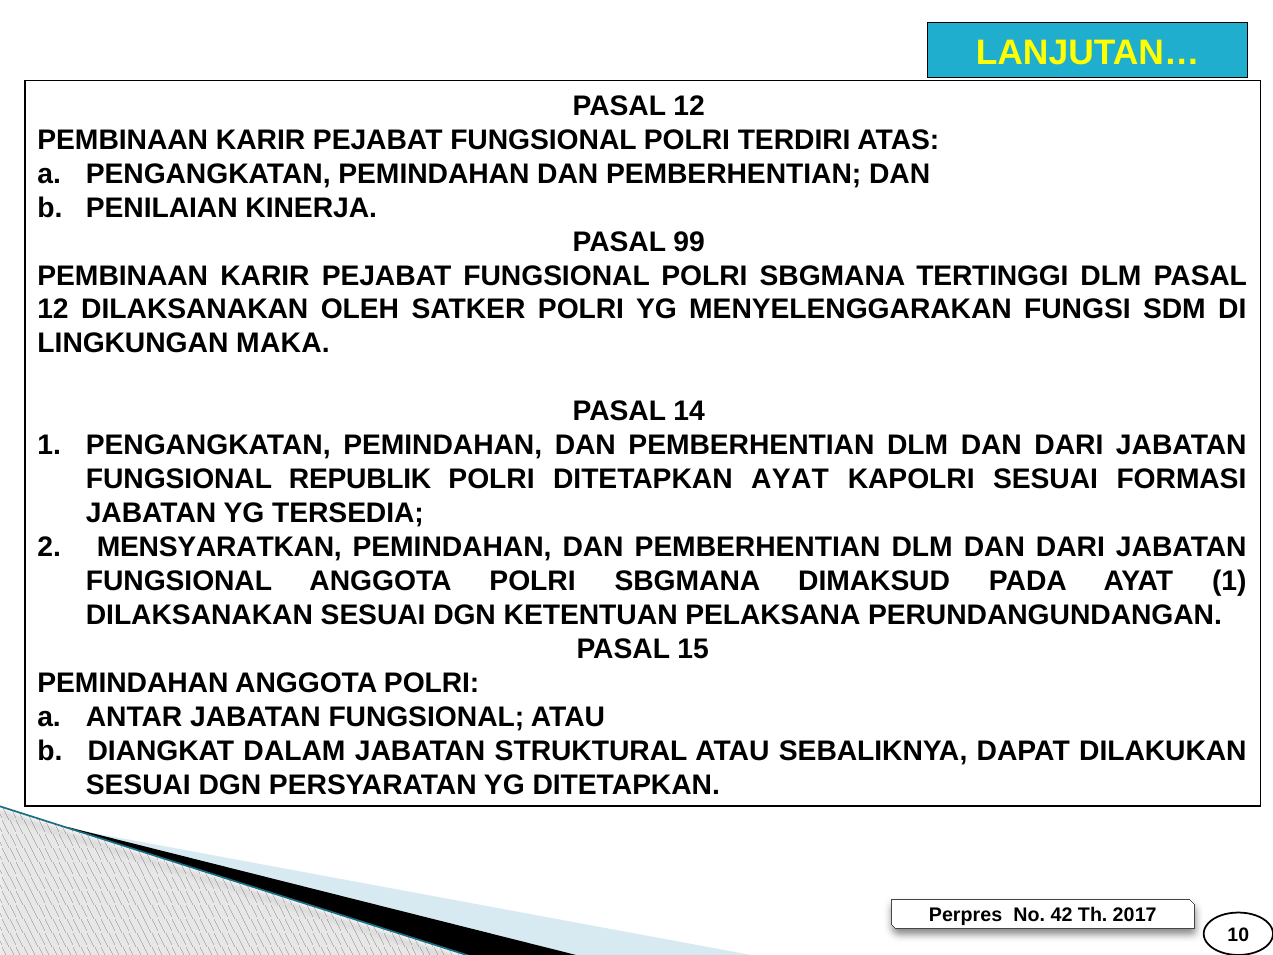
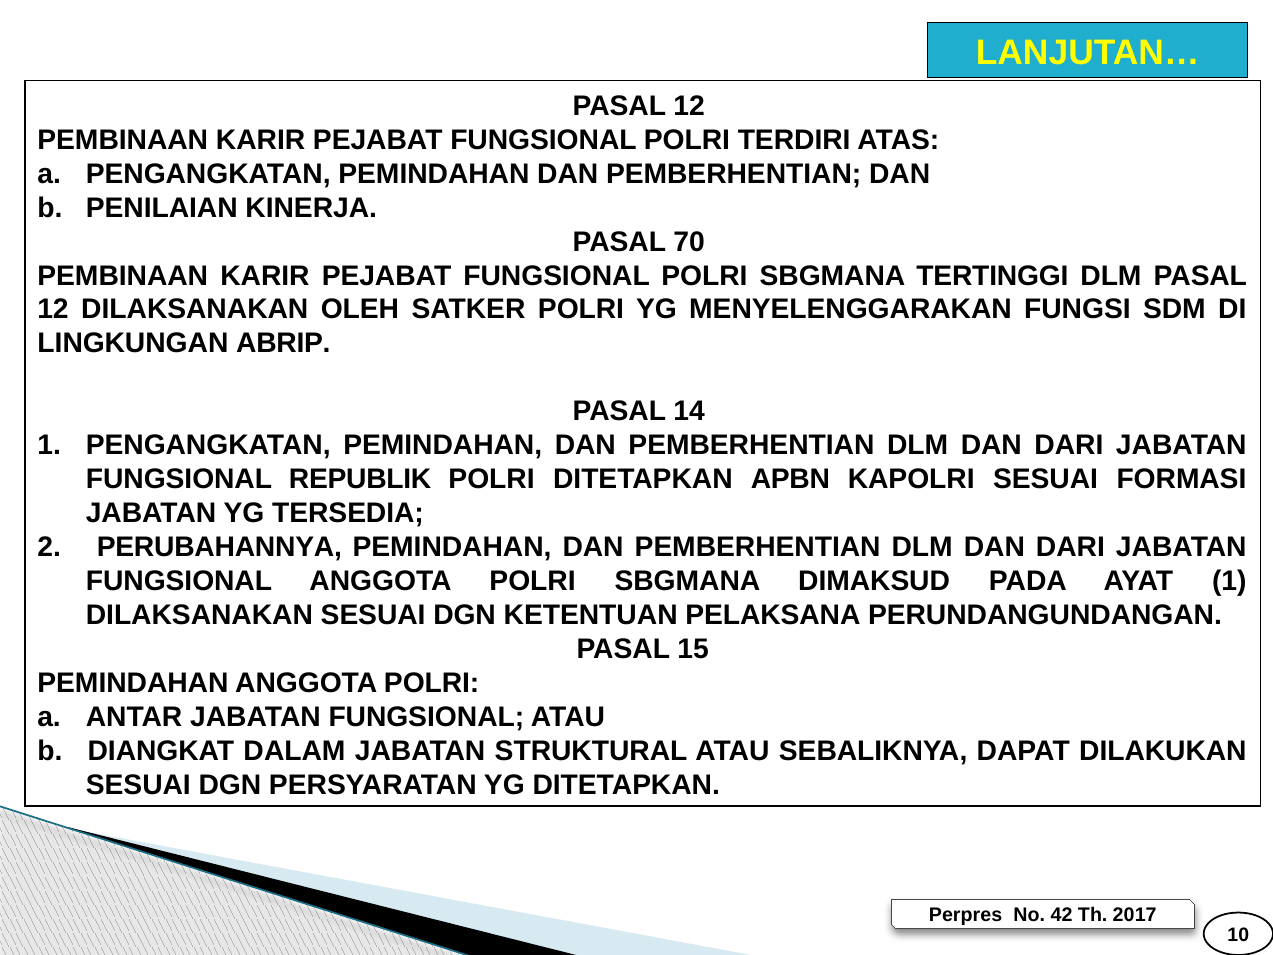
99: 99 -> 70
MAKA: MAKA -> ABRIP
DITETAPKAN AYAT: AYAT -> APBN
MENSYARATKAN: MENSYARATKAN -> PERUBAHANNYA
